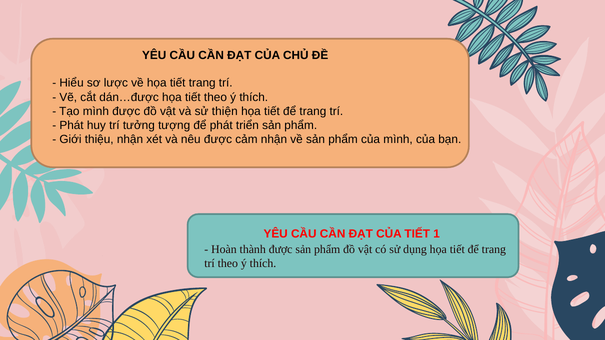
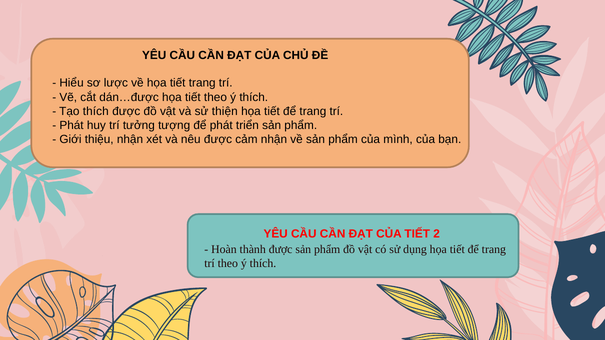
Tạo mình: mình -> thích
1: 1 -> 2
